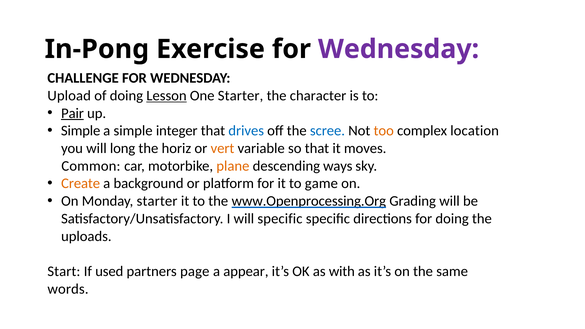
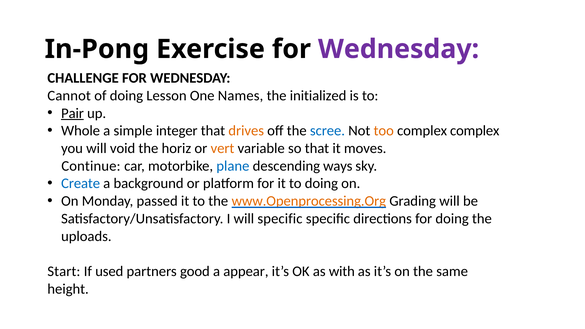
Upload: Upload -> Cannot
Lesson underline: present -> none
One Starter: Starter -> Names
character: character -> initialized
Simple at (81, 131): Simple -> Whole
drives colour: blue -> orange
complex location: location -> complex
long: long -> void
Common: Common -> Continue
plane colour: orange -> blue
Create colour: orange -> blue
to game: game -> doing
Monday starter: starter -> passed
www.Openprocessing.Org colour: black -> orange
page: page -> good
words: words -> height
